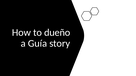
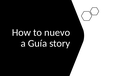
dueño: dueño -> nuevo
